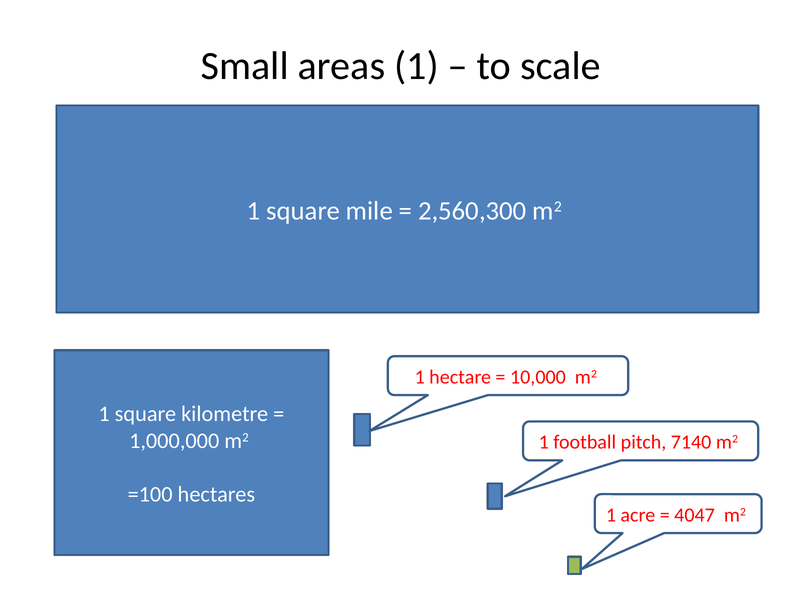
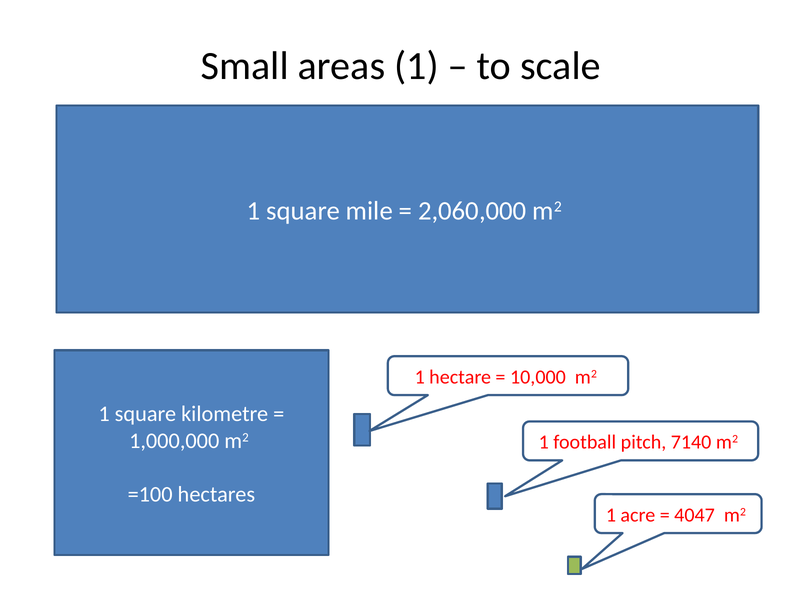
2,560,300: 2,560,300 -> 2,060,000
